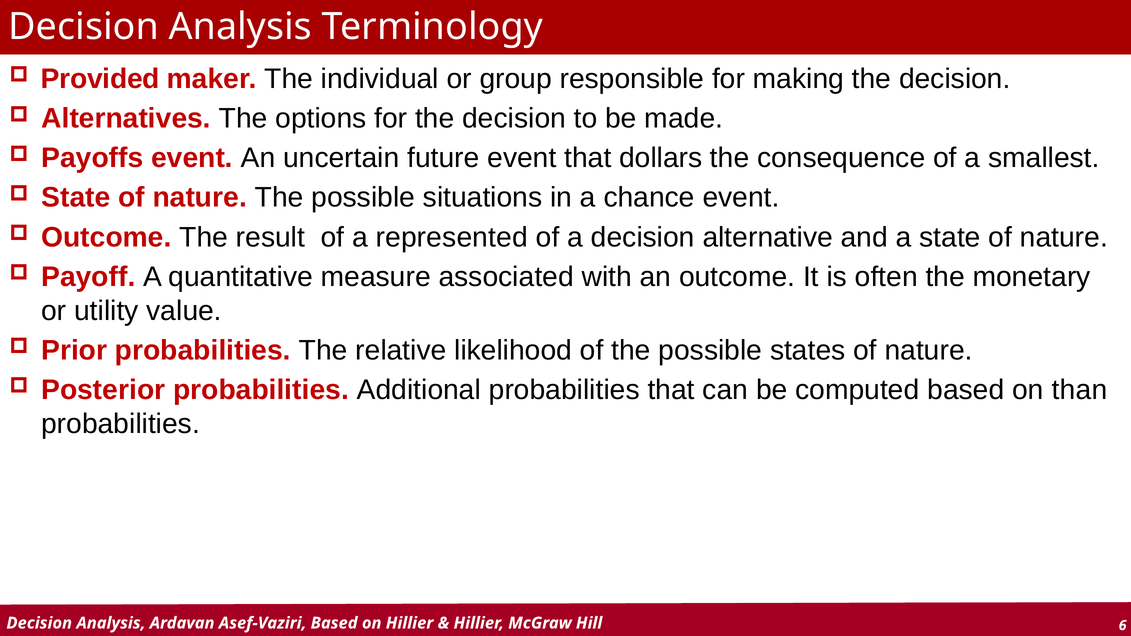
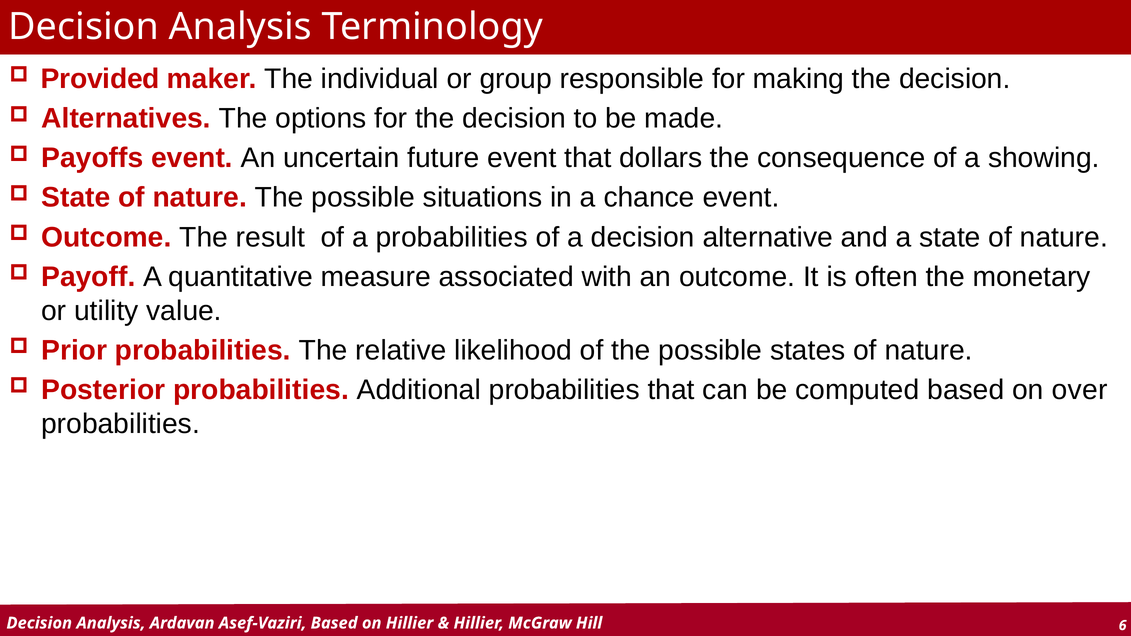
smallest: smallest -> showing
a represented: represented -> probabilities
than: than -> over
